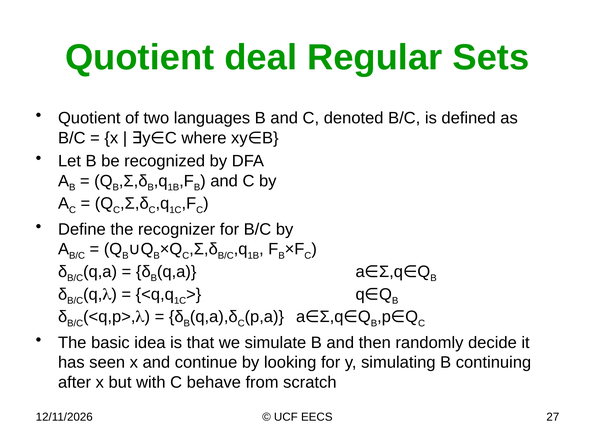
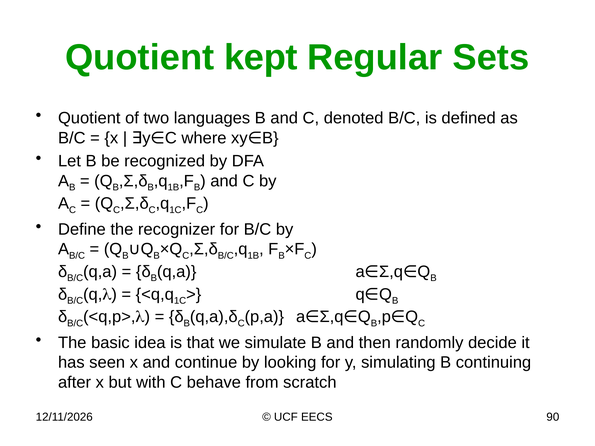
deal: deal -> kept
27: 27 -> 90
